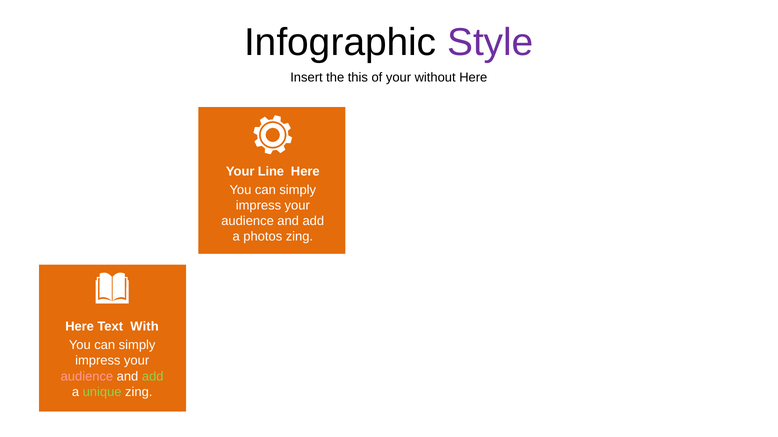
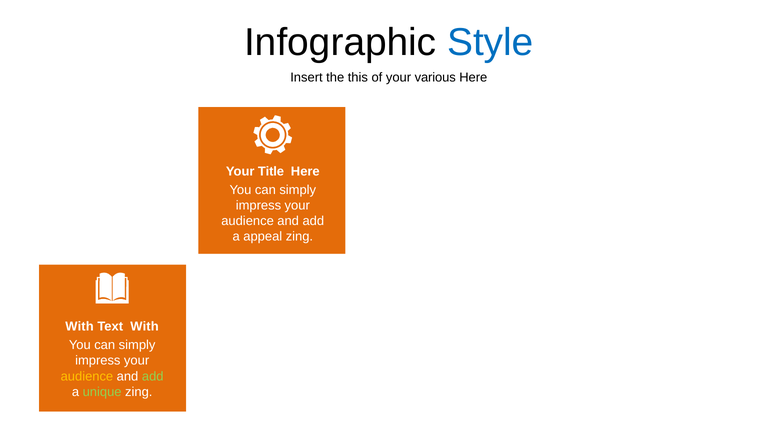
Style colour: purple -> blue
without: without -> various
Line: Line -> Title
photos: photos -> appeal
Here at (80, 327): Here -> With
audience at (87, 377) colour: pink -> yellow
